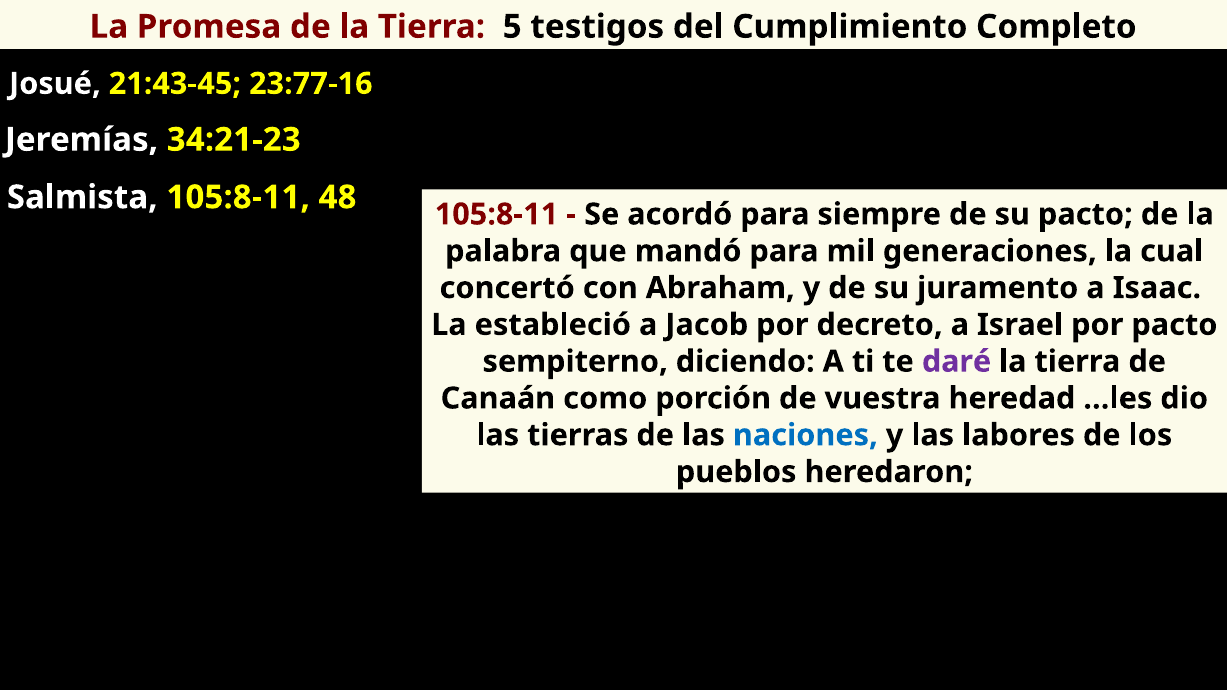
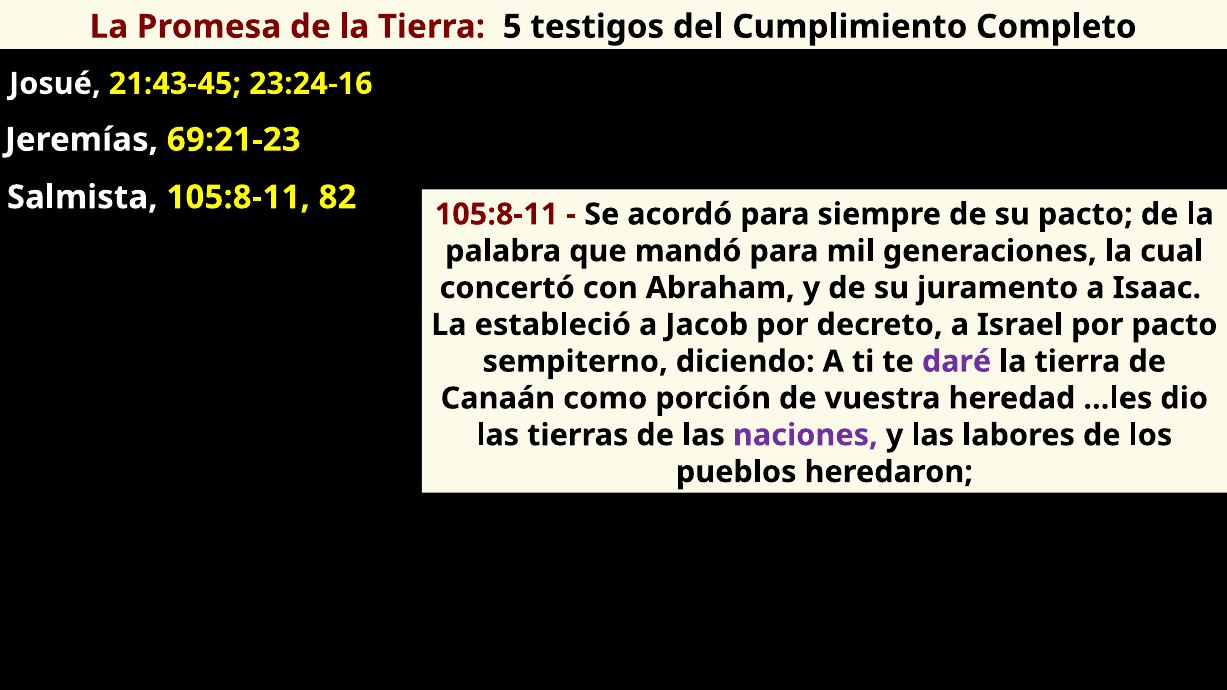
23:77-16: 23:77-16 -> 23:24-16
34:21-23: 34:21-23 -> 69:21-23
48: 48 -> 82
naciones colour: blue -> purple
